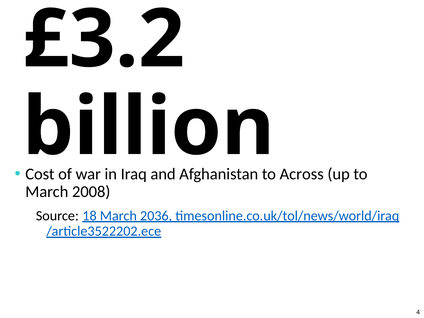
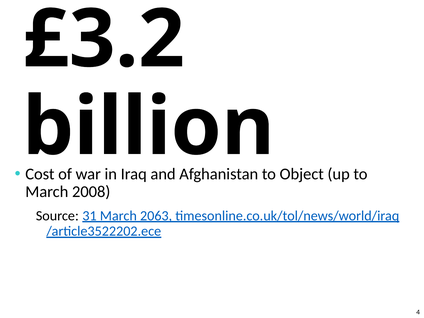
Across: Across -> Object
18: 18 -> 31
2036: 2036 -> 2063
